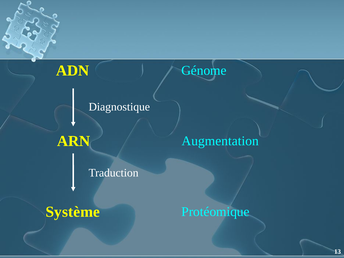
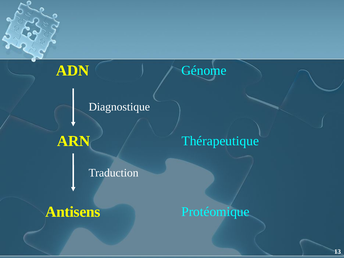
Augmentation: Augmentation -> Thérapeutique
Système: Système -> Antisens
